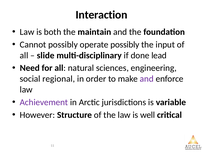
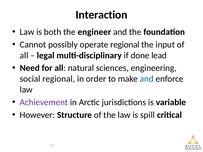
maintain: maintain -> engineer
operate possibly: possibly -> regional
slide: slide -> legal
and at (147, 79) colour: purple -> blue
well: well -> spill
